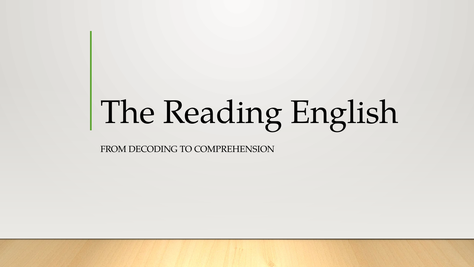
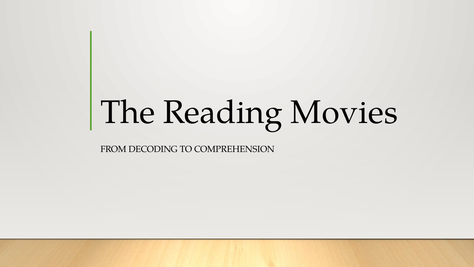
English: English -> Movies
